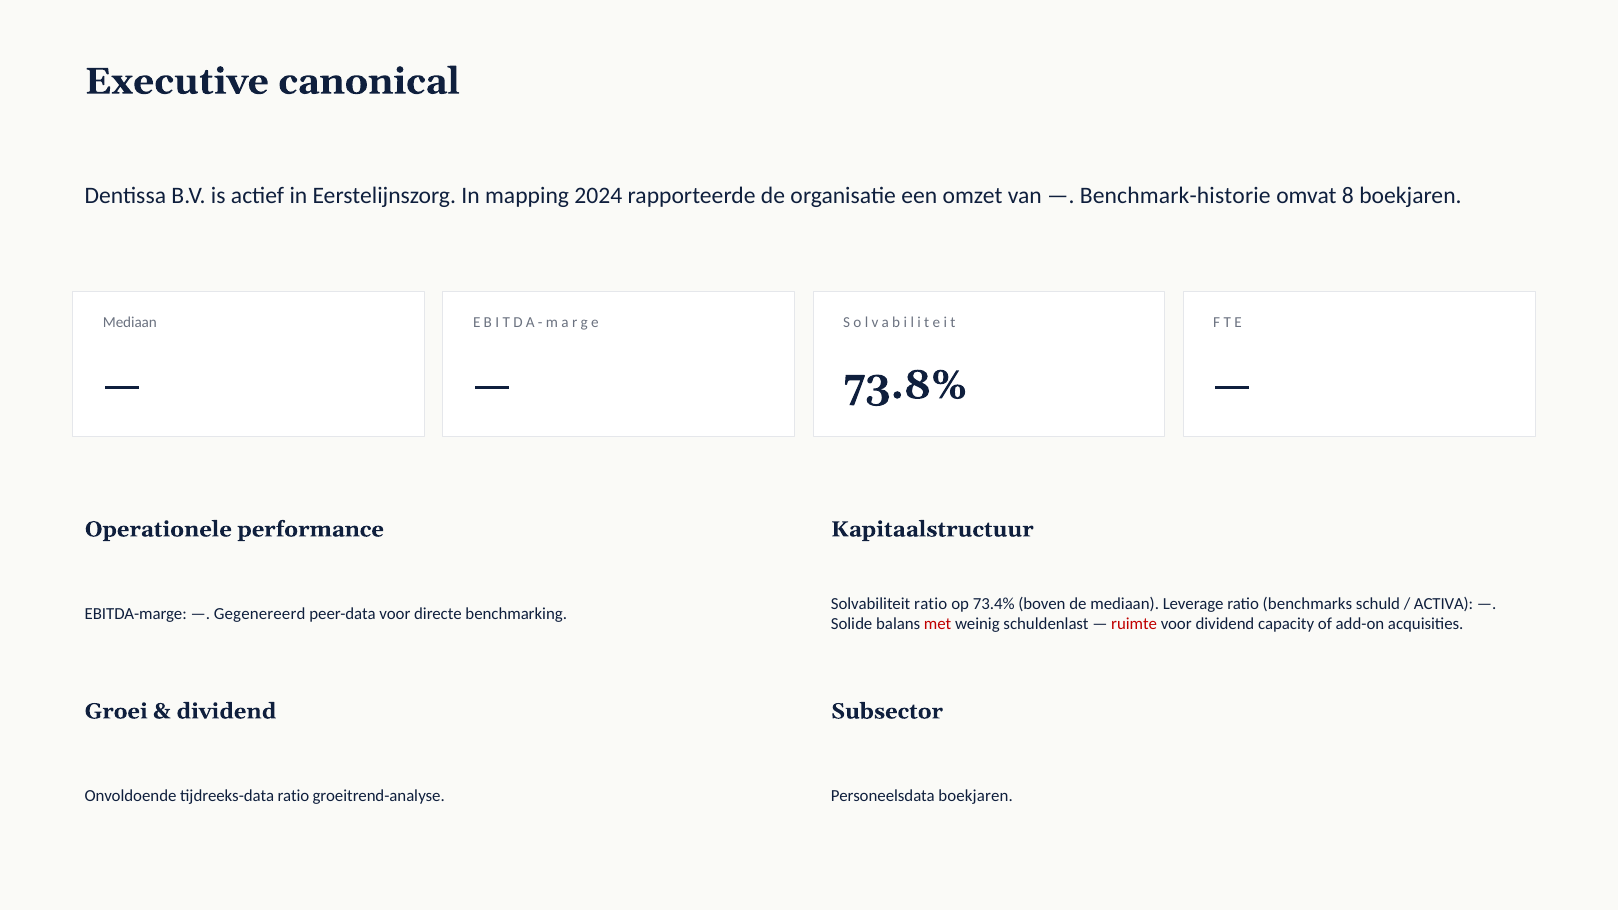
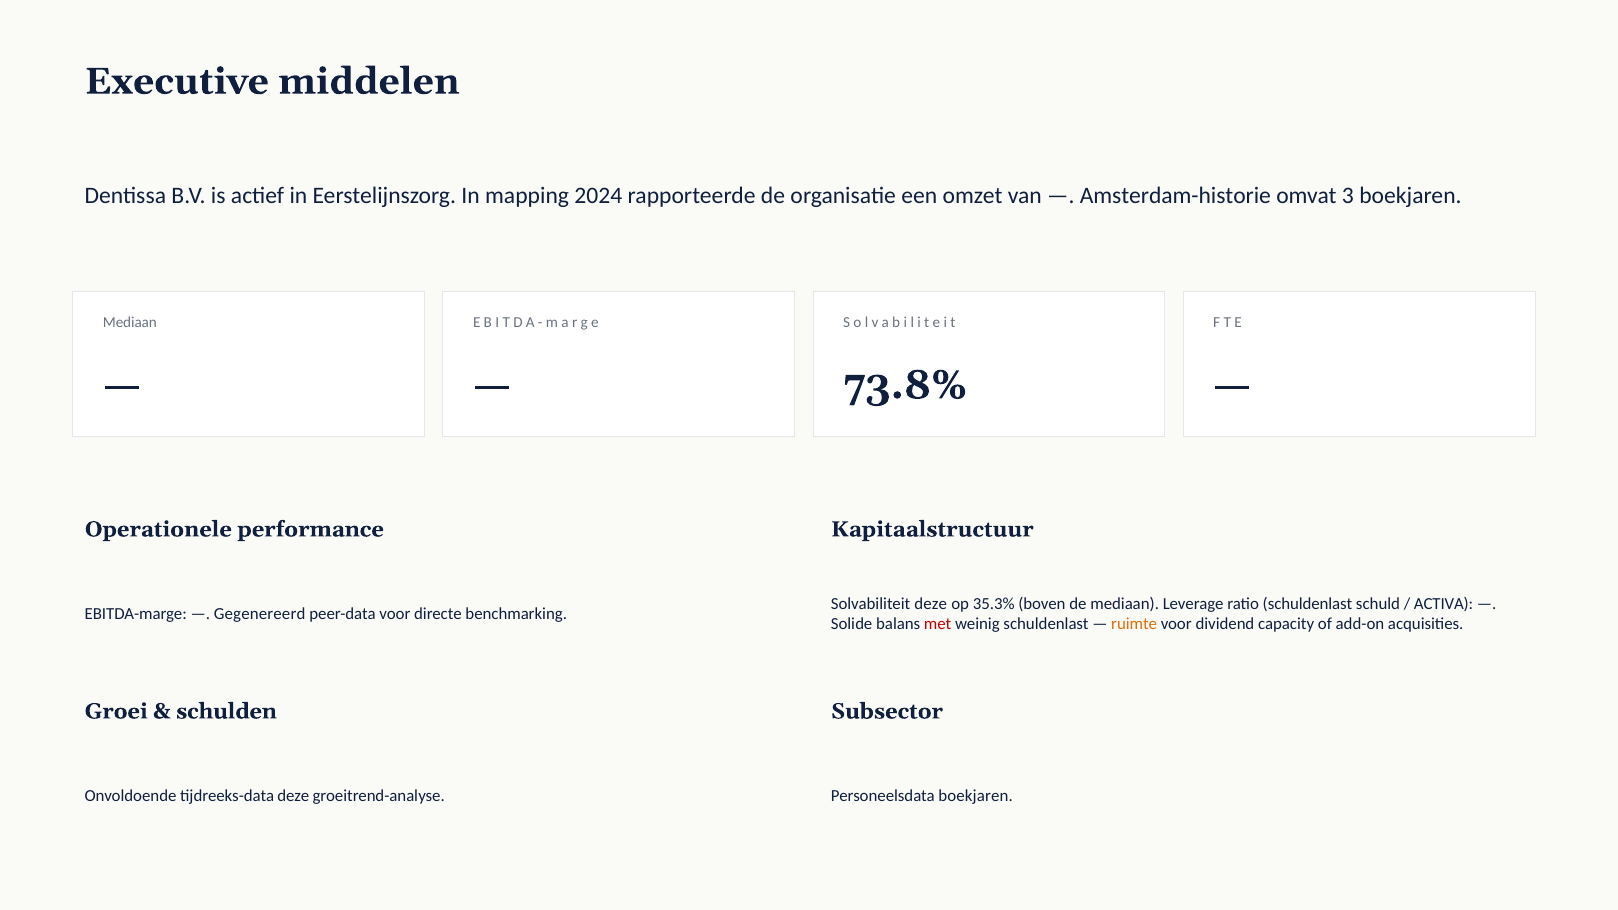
canonical: canonical -> middelen
Benchmark-historie: Benchmark-historie -> Amsterdam-historie
8: 8 -> 3
Solvabiliteit ratio: ratio -> deze
73.4%: 73.4% -> 35.3%
ratio benchmarks: benchmarks -> schuldenlast
ruimte colour: red -> orange
dividend at (226, 711): dividend -> schulden
tijdreeks-data ratio: ratio -> deze
